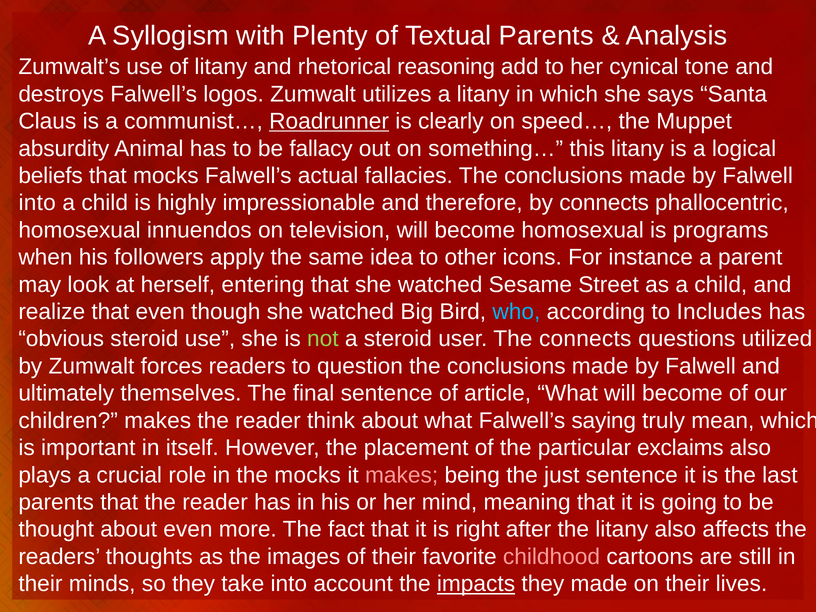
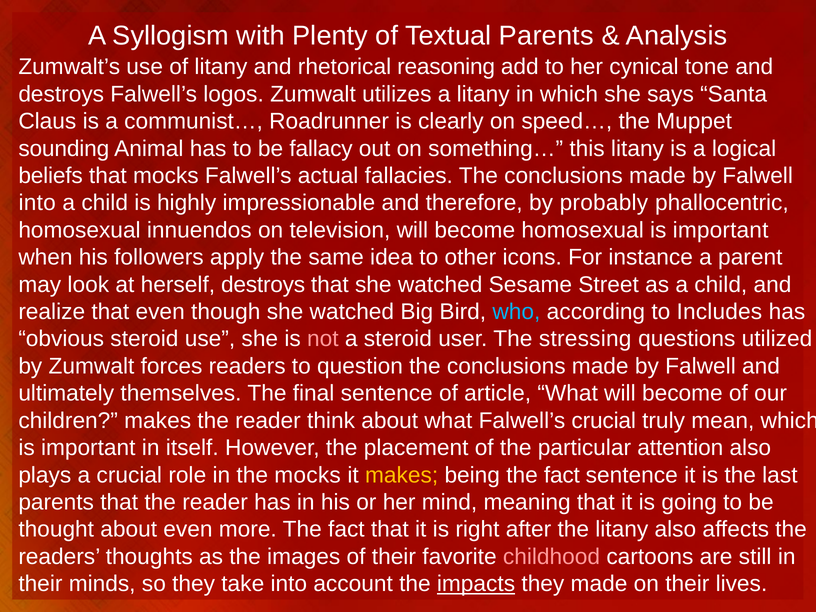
Roadrunner underline: present -> none
absurdity: absurdity -> sounding
by connects: connects -> probably
homosexual is programs: programs -> important
herself entering: entering -> destroys
not colour: light green -> pink
The connects: connects -> stressing
Falwell’s saying: saying -> crucial
exclaims: exclaims -> attention
makes at (402, 475) colour: pink -> yellow
being the just: just -> fact
